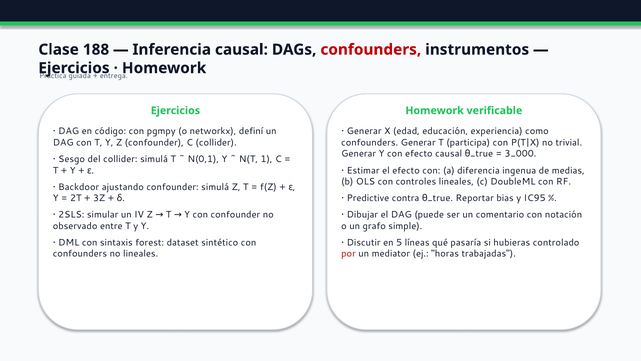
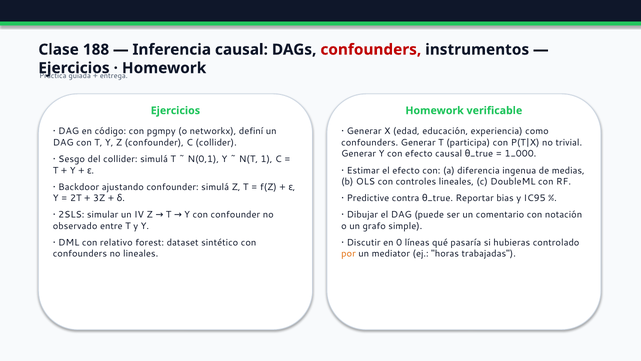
3_000: 3_000 -> 1_000
sintaxis: sintaxis -> relativo
5: 5 -> 0
por colour: red -> orange
